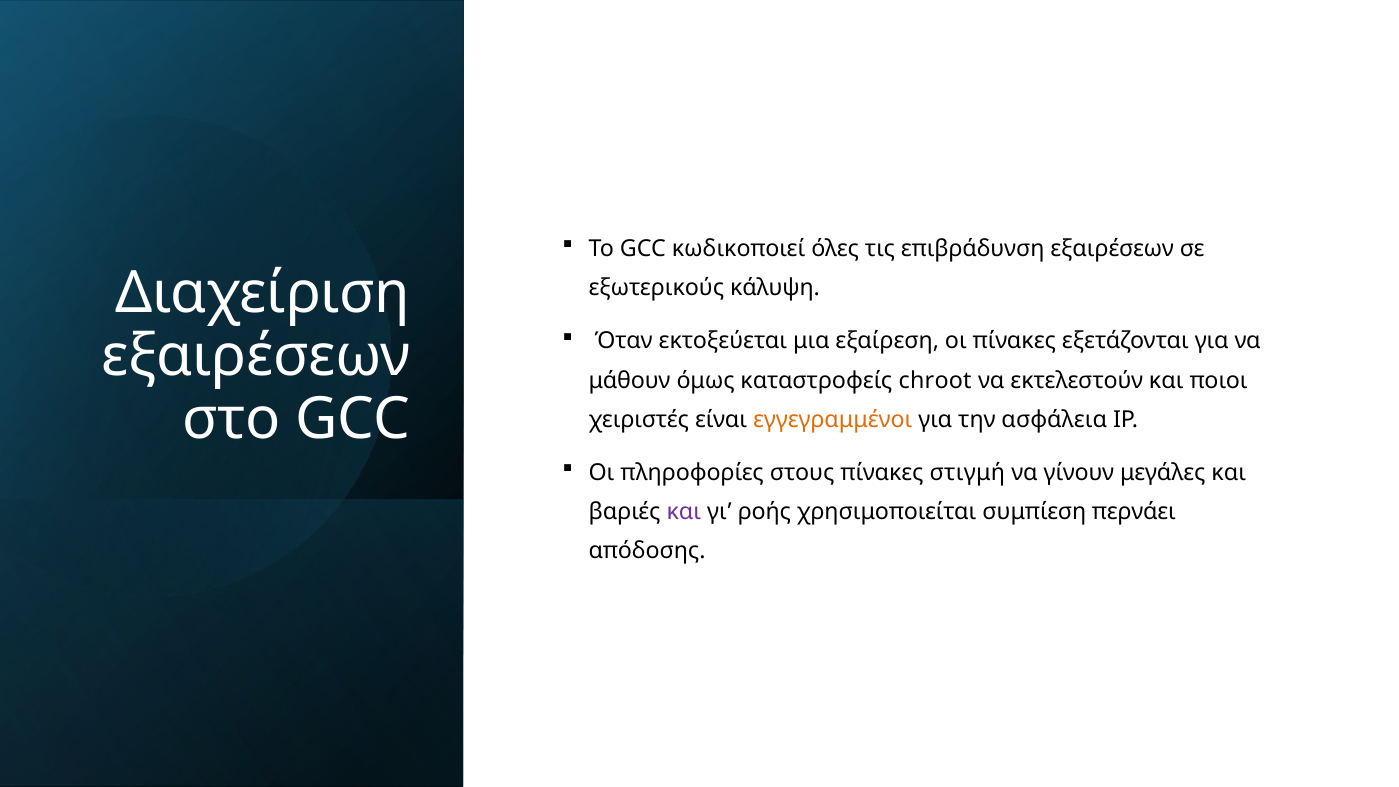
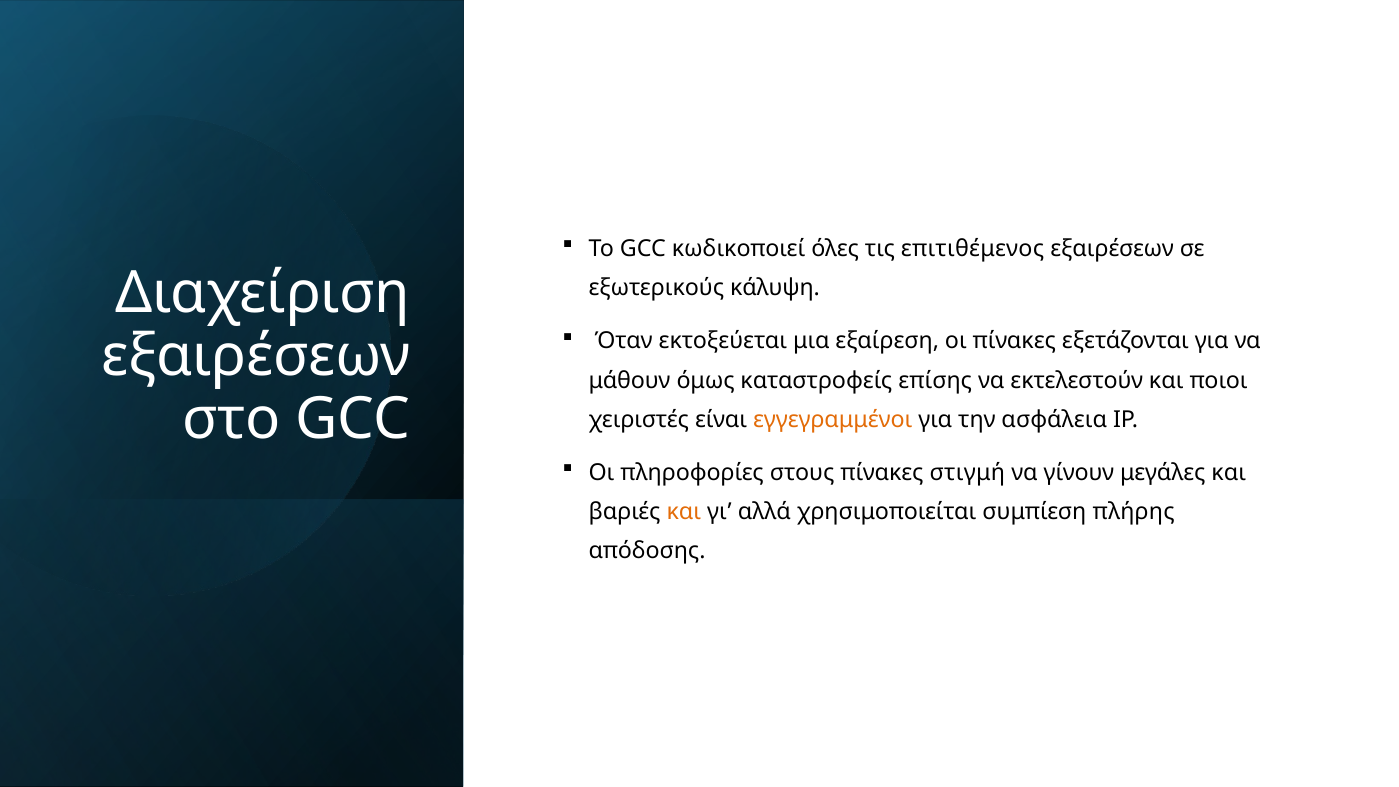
επιβράδυνση: επιβράδυνση -> επιτιθέμενος
chroot: chroot -> επίσης
και at (684, 512) colour: purple -> orange
ροής: ροής -> αλλά
περνάει: περνάει -> πλήρης
